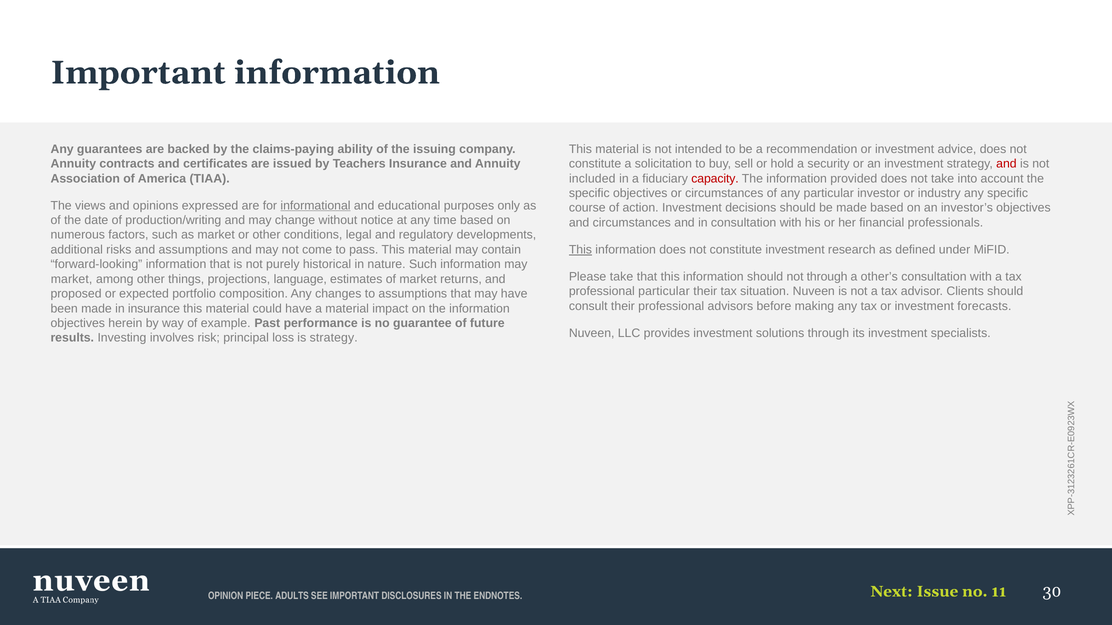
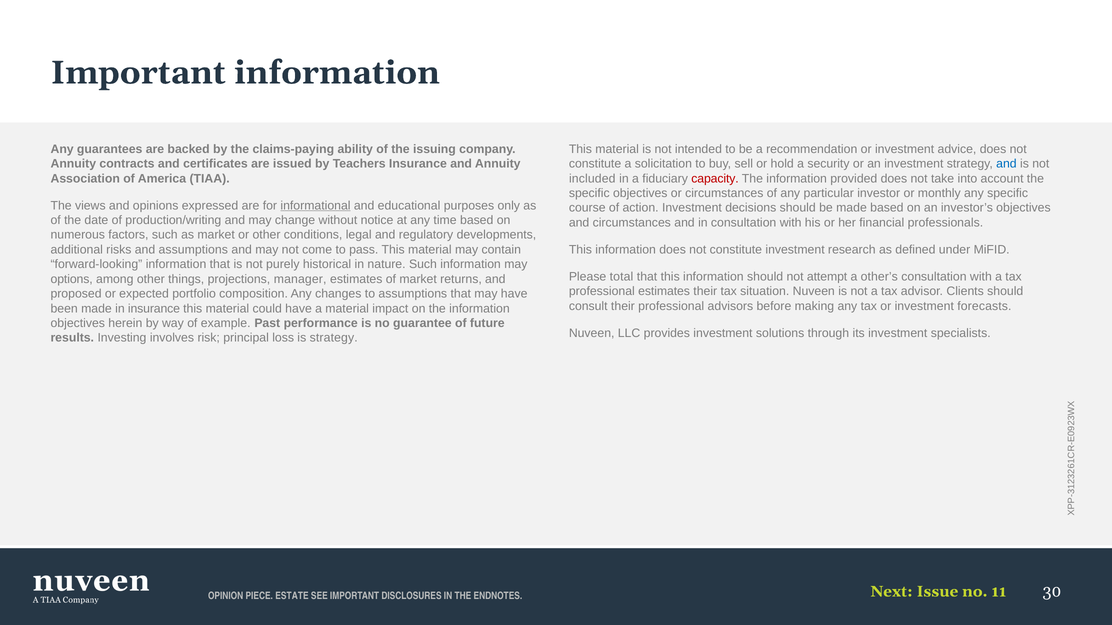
and at (1006, 164) colour: red -> blue
industry: industry -> monthly
This at (580, 250) underline: present -> none
Please take: take -> total
not through: through -> attempt
market at (72, 279): market -> options
language: language -> manager
professional particular: particular -> estimates
ADULTS: ADULTS -> ESTATE
